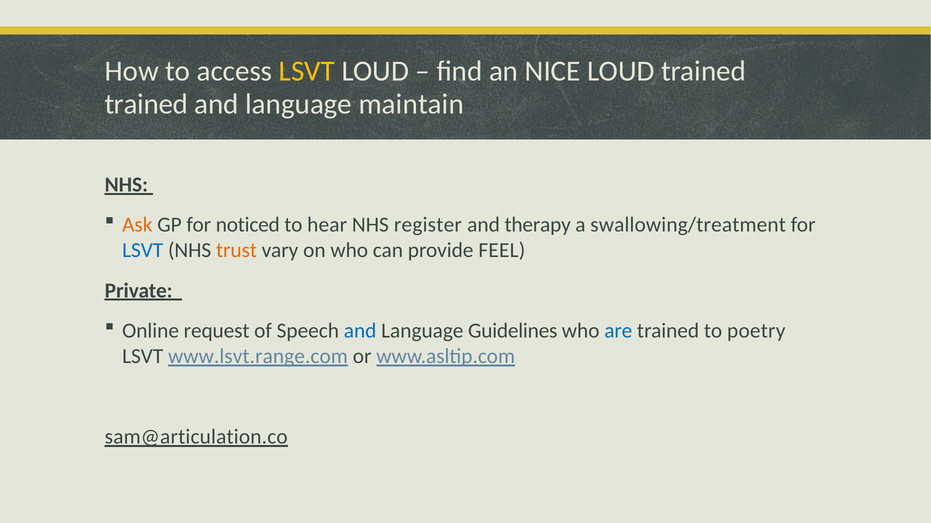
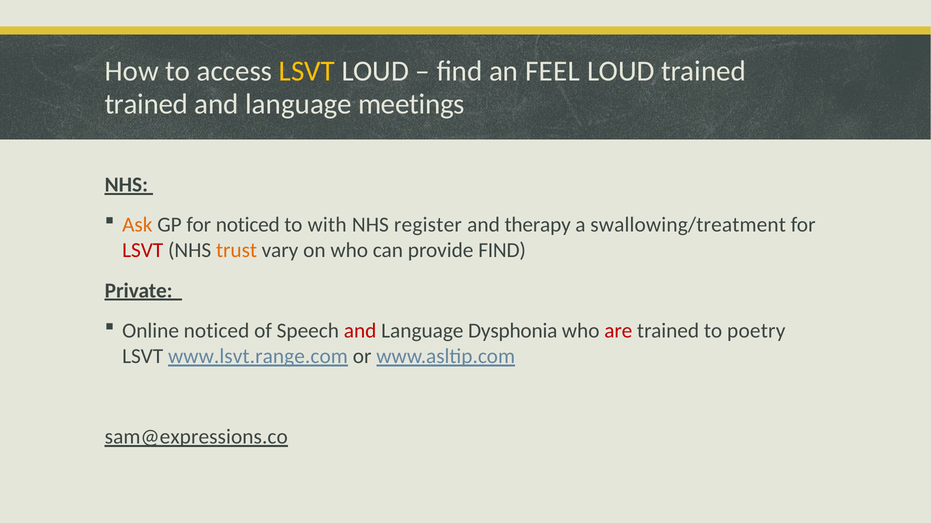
NICE: NICE -> FEEL
maintain: maintain -> meetings
hear: hear -> with
LSVT at (143, 251) colour: blue -> red
provide FEEL: FEEL -> FIND
Online request: request -> noticed
and at (360, 331) colour: blue -> red
Guidelines: Guidelines -> Dysphonia
are colour: blue -> red
sam@articulation.co: sam@articulation.co -> sam@expressions.co
